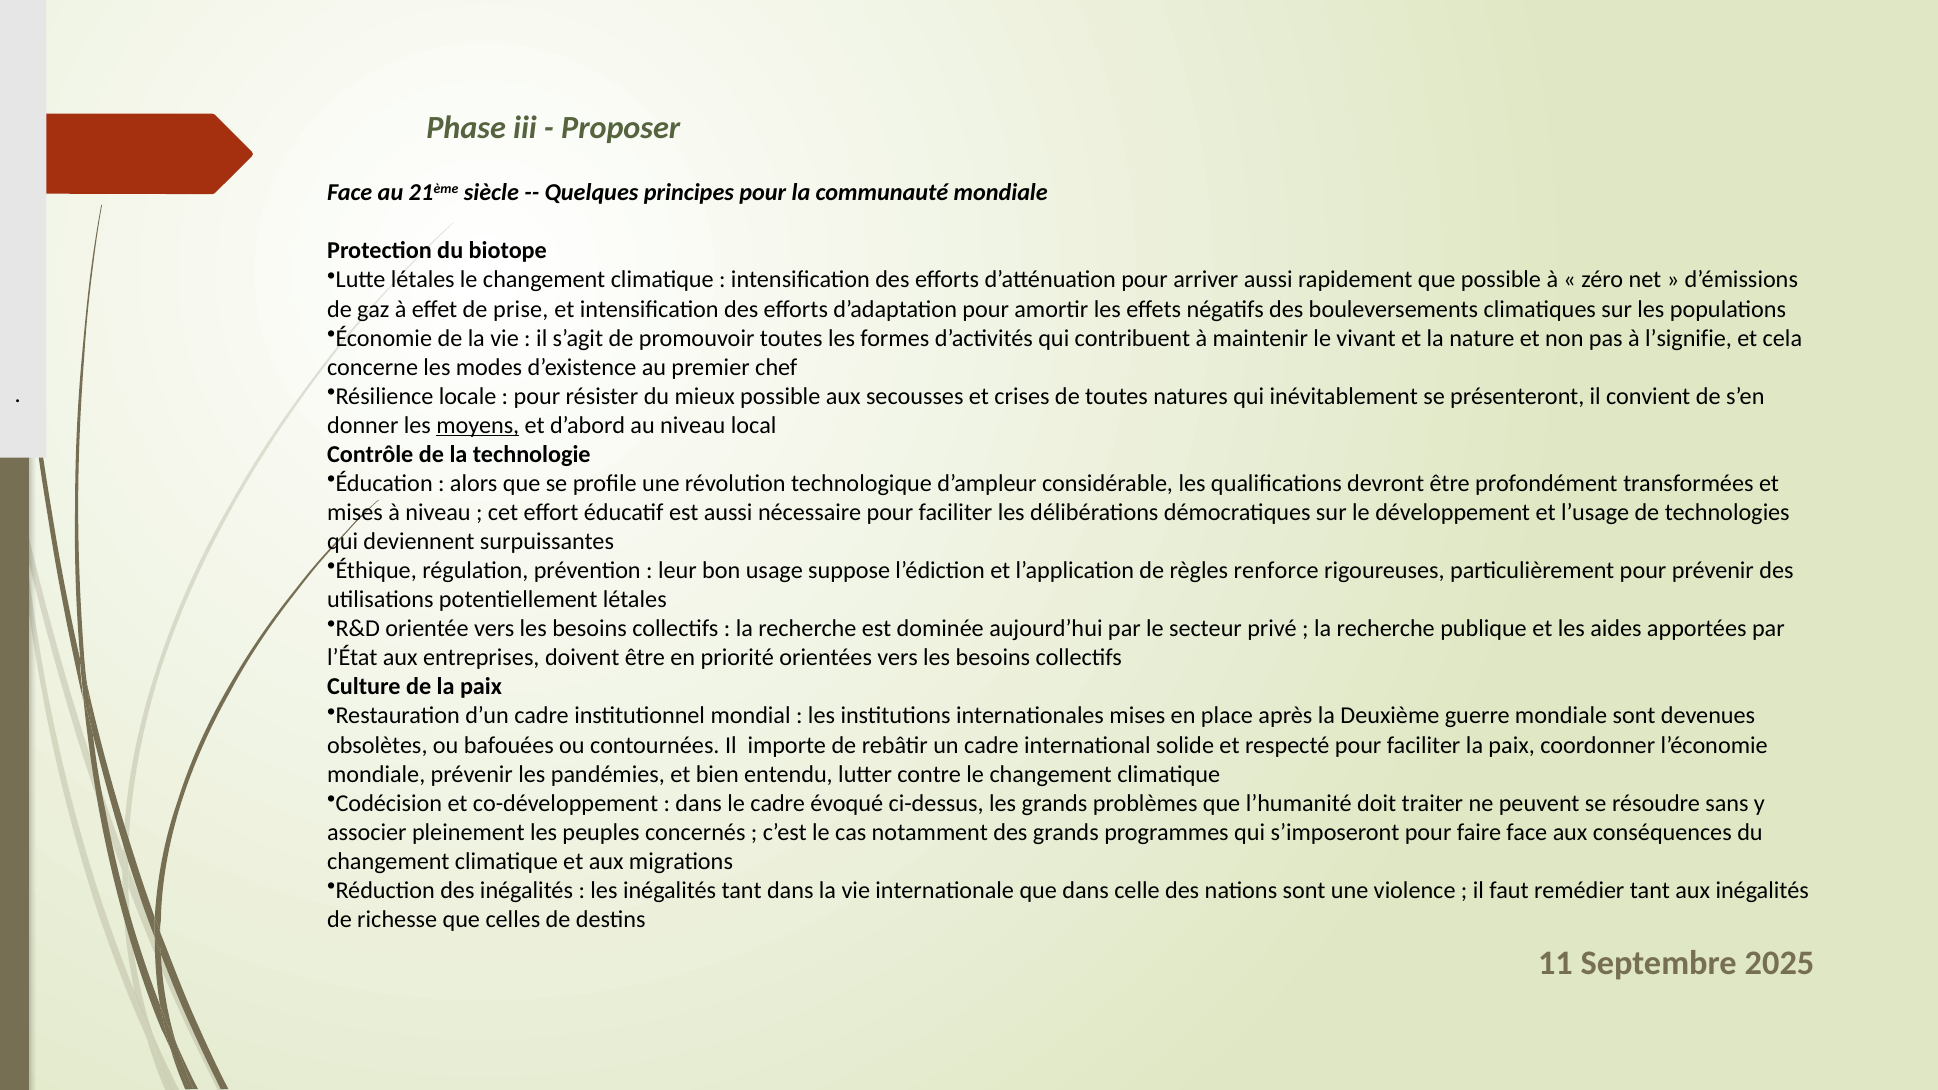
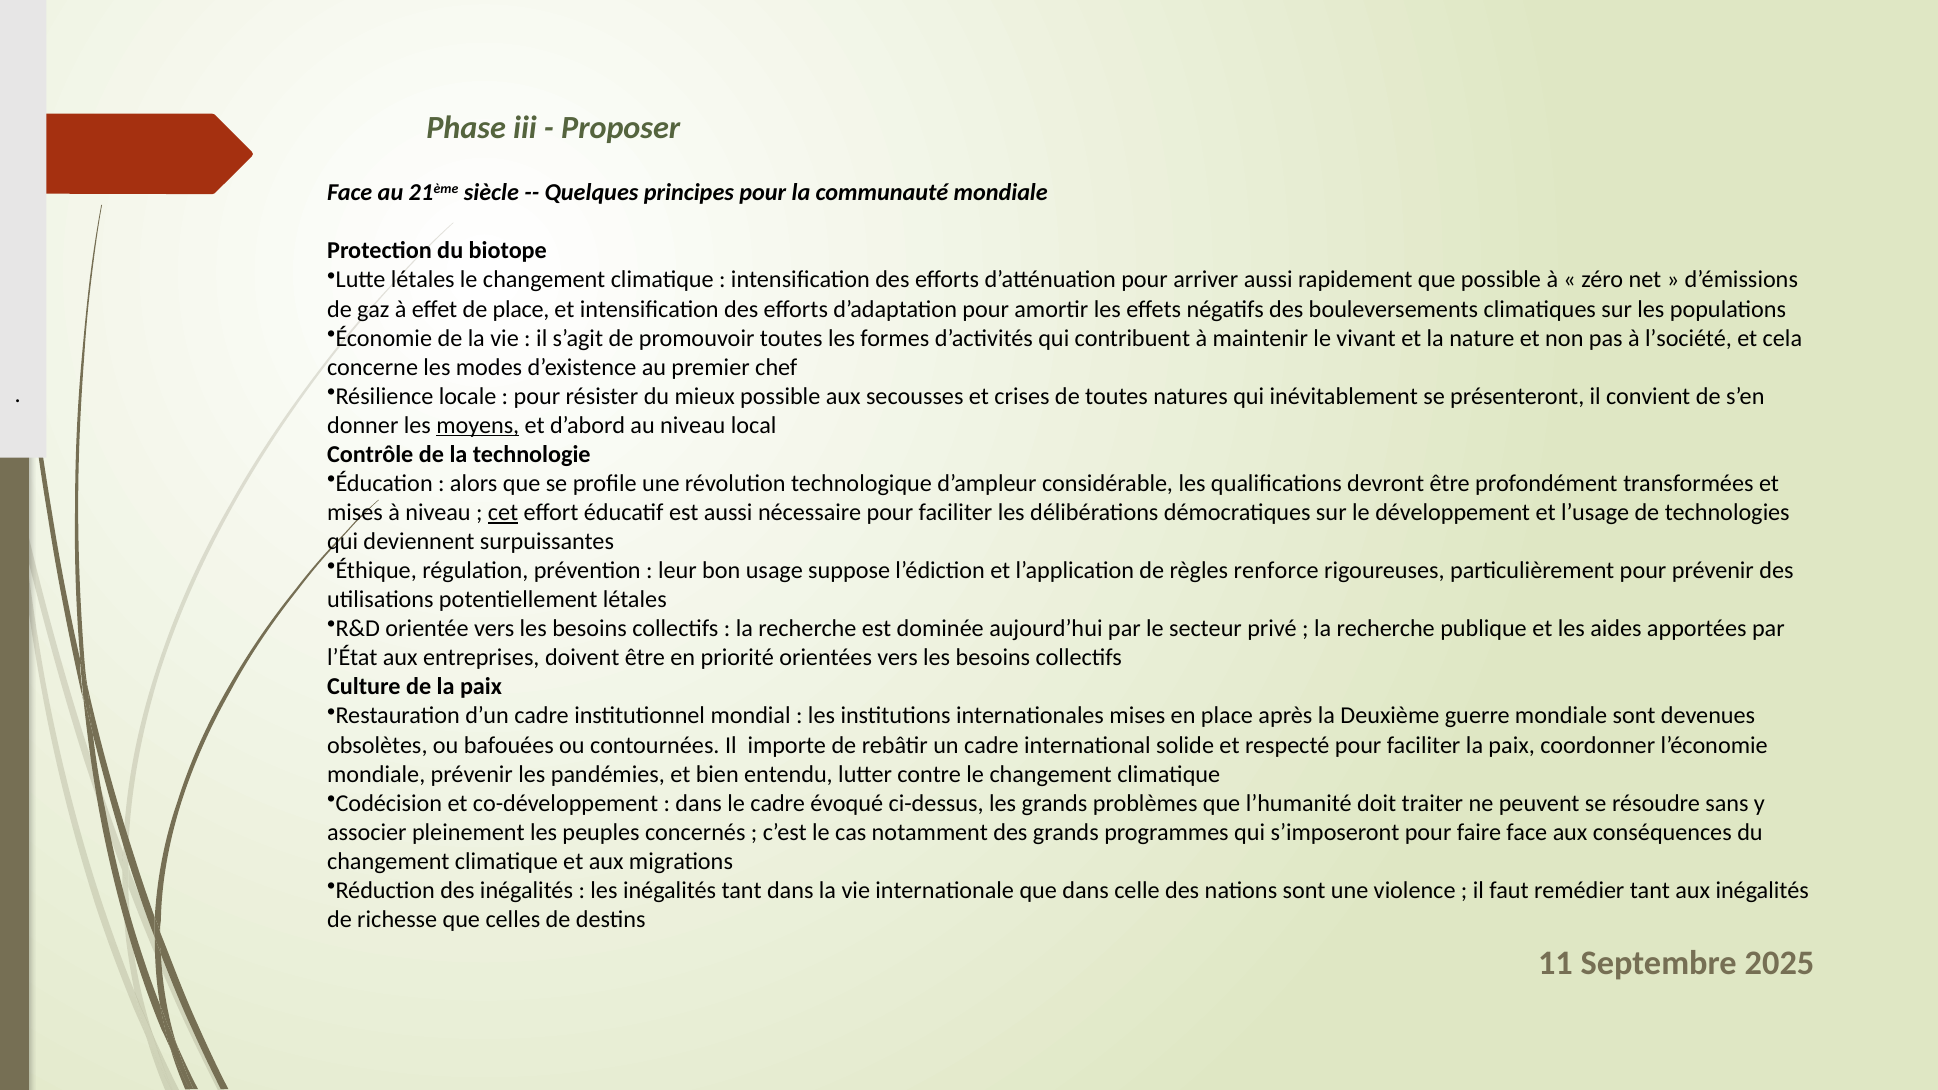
de prise: prise -> place
l’signifie: l’signifie -> l’société
cet underline: none -> present
